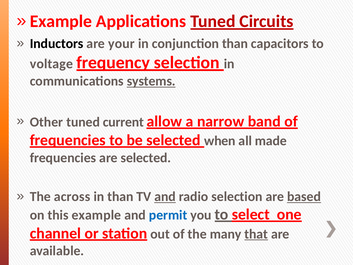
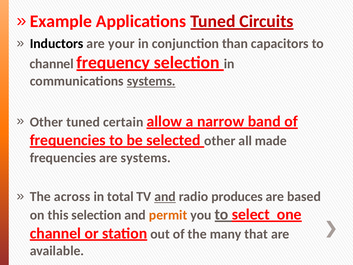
voltage at (51, 64): voltage -> channel
current: current -> certain
when at (220, 141): when -> other
are selected: selected -> systems
in than: than -> total
radio selection: selection -> produces
based underline: present -> none
this example: example -> selection
permit colour: blue -> orange
that underline: present -> none
